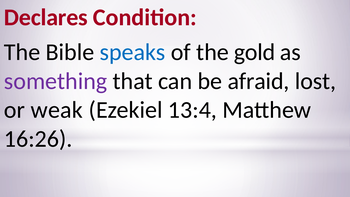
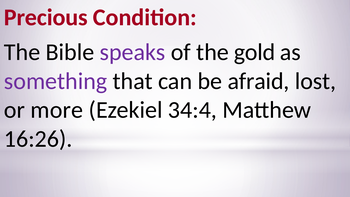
Declares: Declares -> Precious
speaks colour: blue -> purple
weak: weak -> more
13:4: 13:4 -> 34:4
